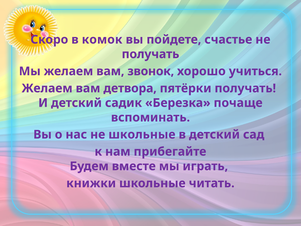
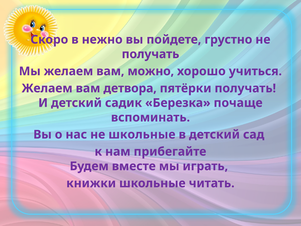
комок: комок -> нежно
счастье: счастье -> грустно
звонок: звонок -> можно
